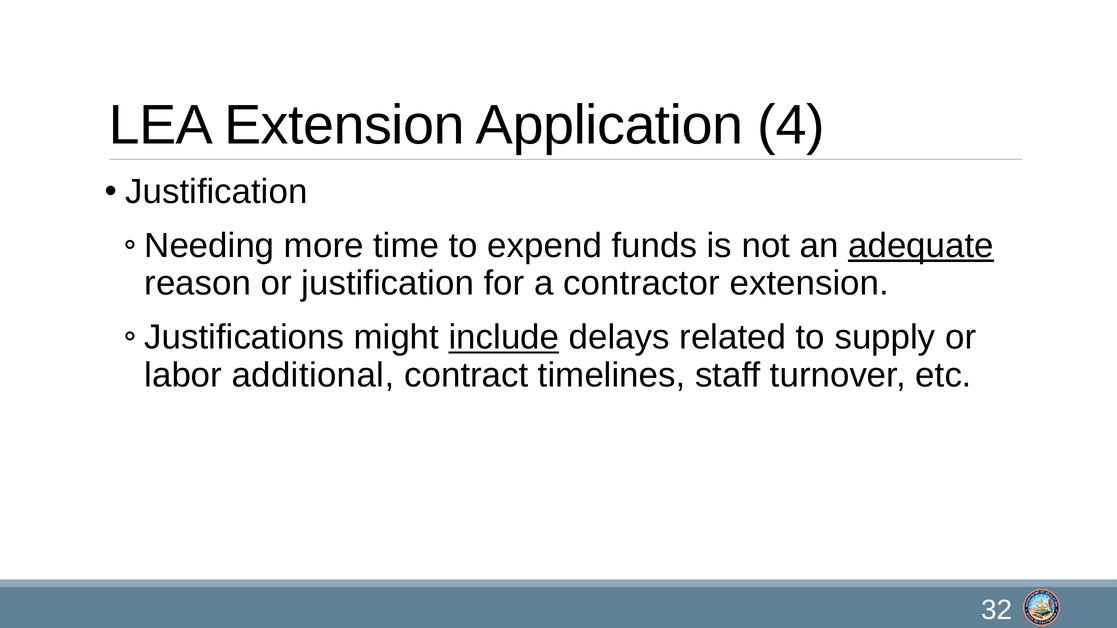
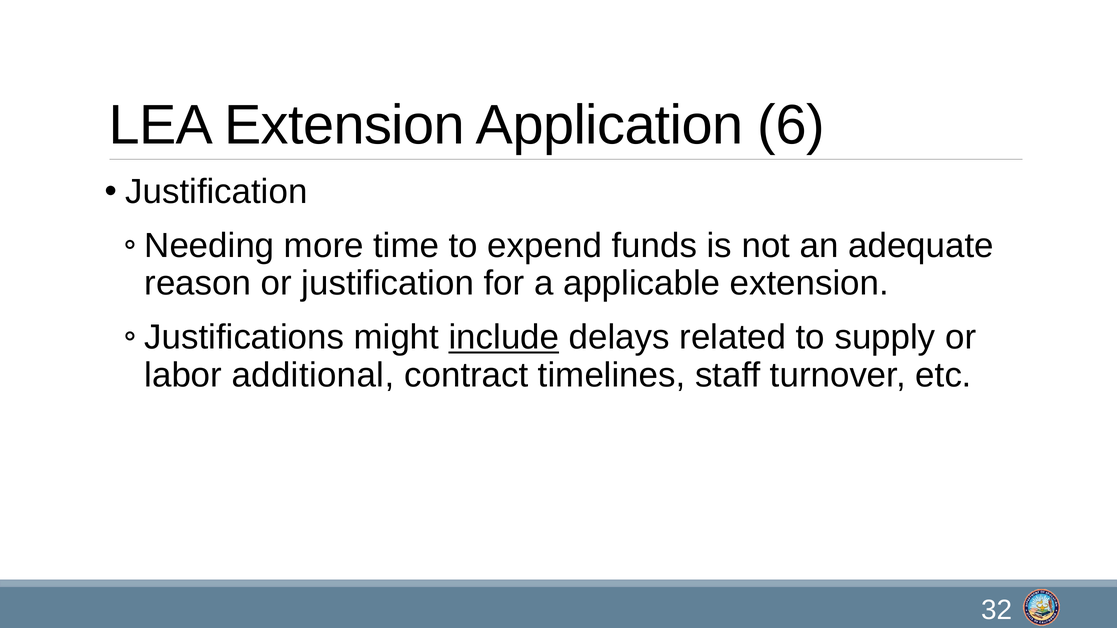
4: 4 -> 6
adequate underline: present -> none
contractor: contractor -> applicable
